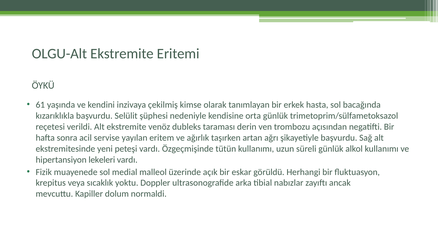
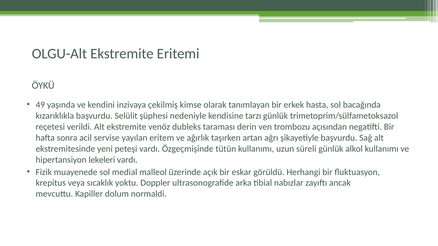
61: 61 -> 49
orta: orta -> tarzı
